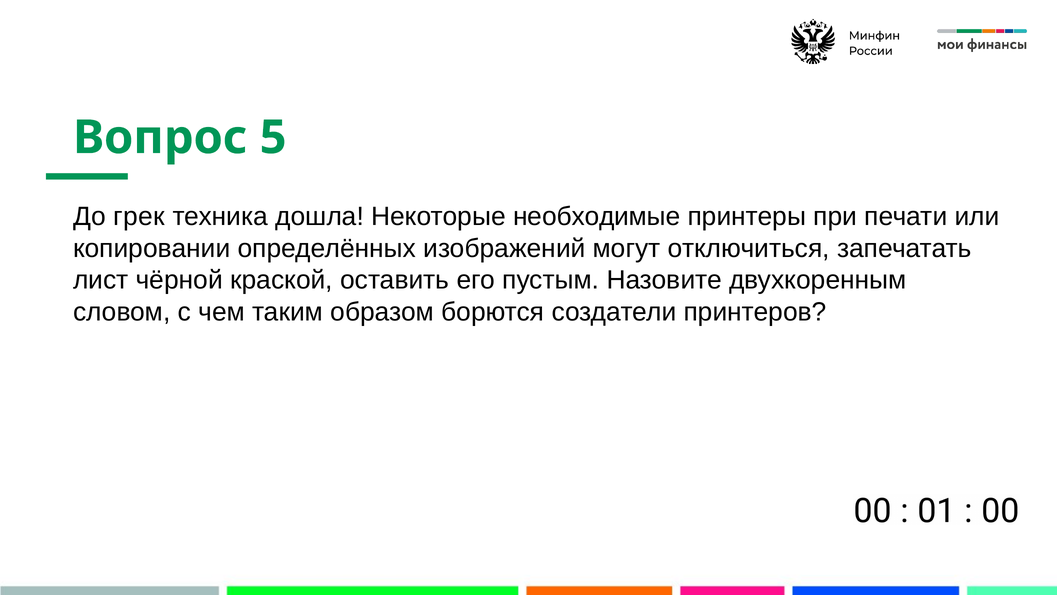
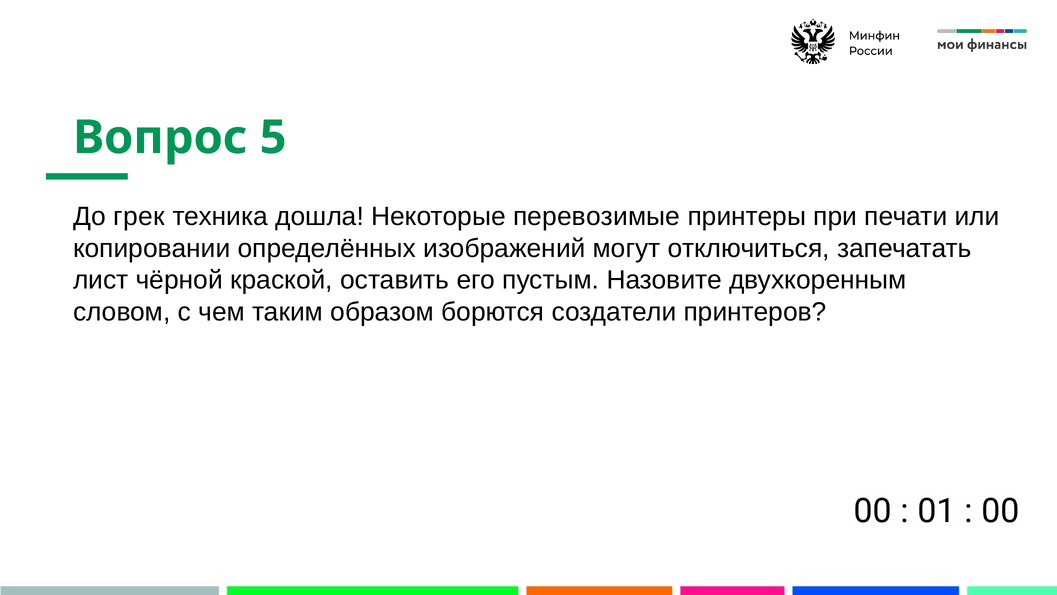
необходимые: необходимые -> перевозимые
